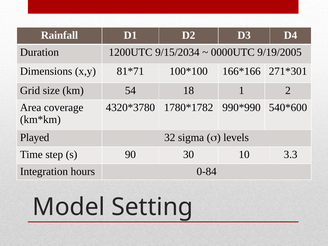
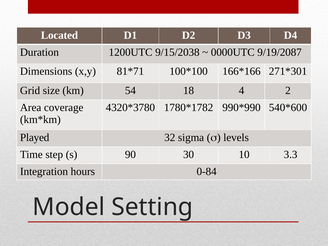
Rainfall: Rainfall -> Located
9/15/2034: 9/15/2034 -> 9/15/2038
9/19/2005: 9/19/2005 -> 9/19/2087
1: 1 -> 4
